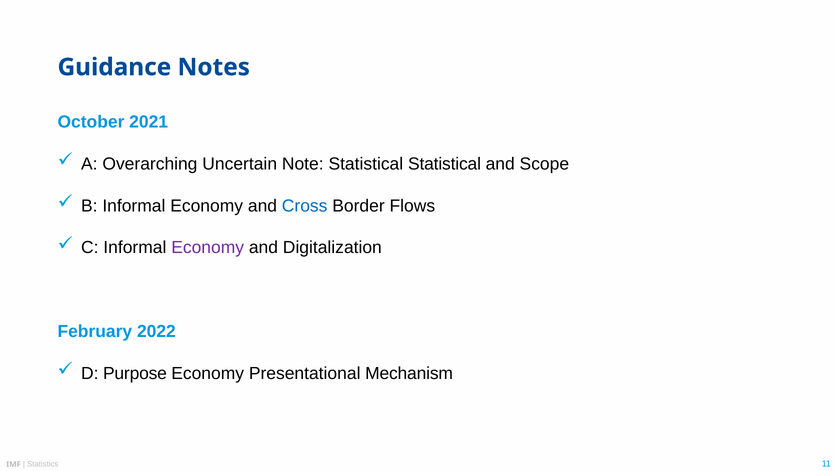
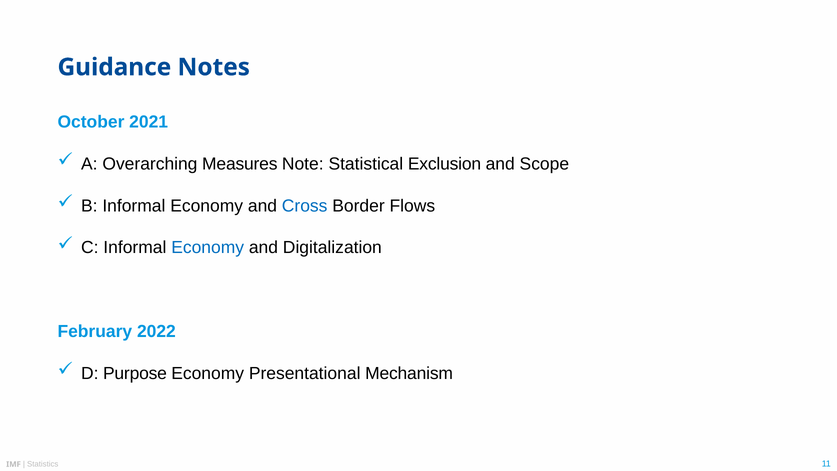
Uncertain: Uncertain -> Measures
Statistical Statistical: Statistical -> Exclusion
Economy at (208, 248) colour: purple -> blue
